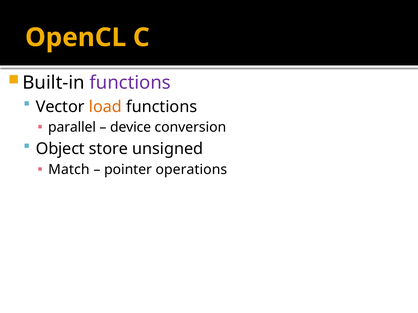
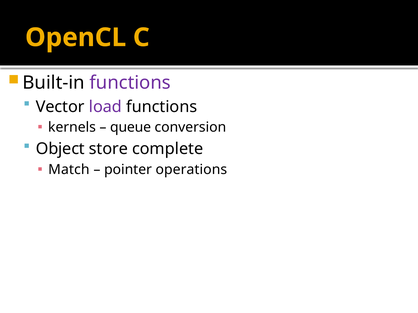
load colour: orange -> purple
parallel: parallel -> kernels
device: device -> queue
unsigned: unsigned -> complete
